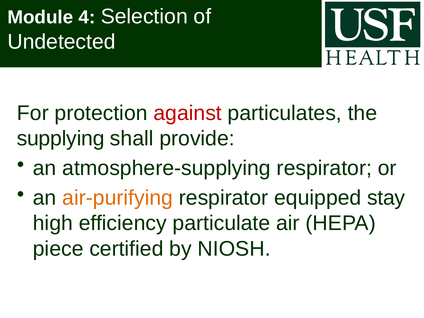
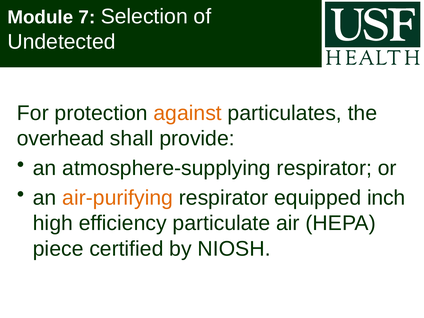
4: 4 -> 7
against colour: red -> orange
supplying: supplying -> overhead
stay: stay -> inch
